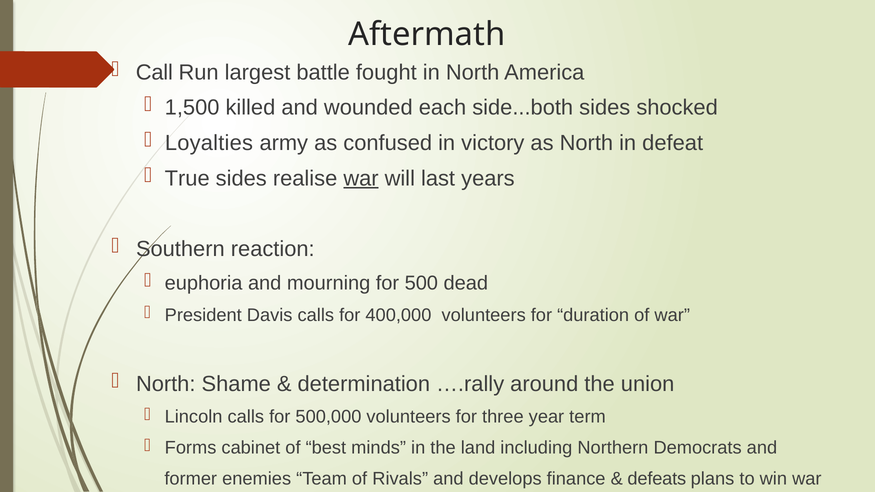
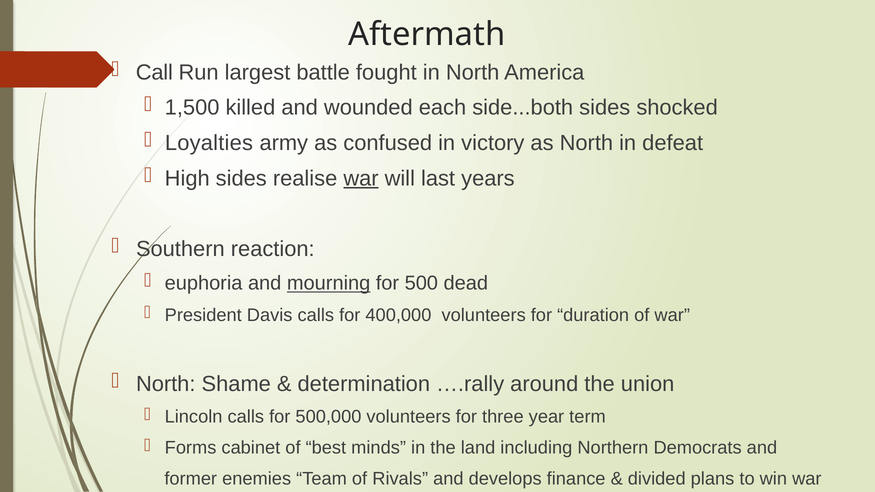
True: True -> High
mourning underline: none -> present
defeats: defeats -> divided
